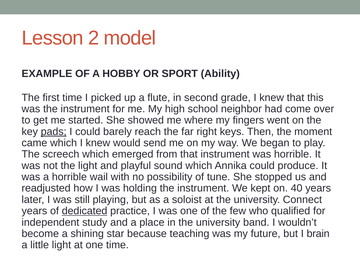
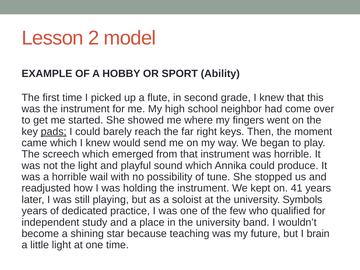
40: 40 -> 41
Connect: Connect -> Symbols
dedicated underline: present -> none
